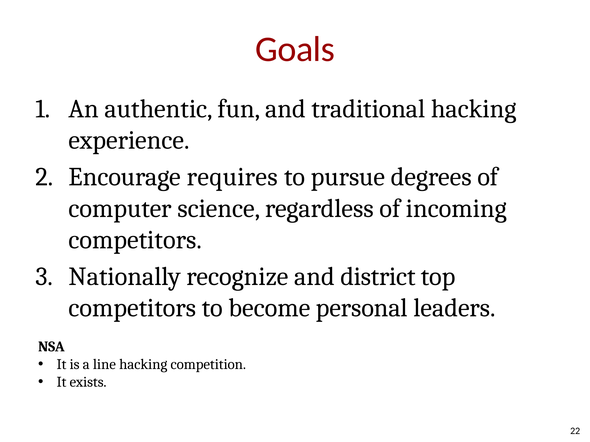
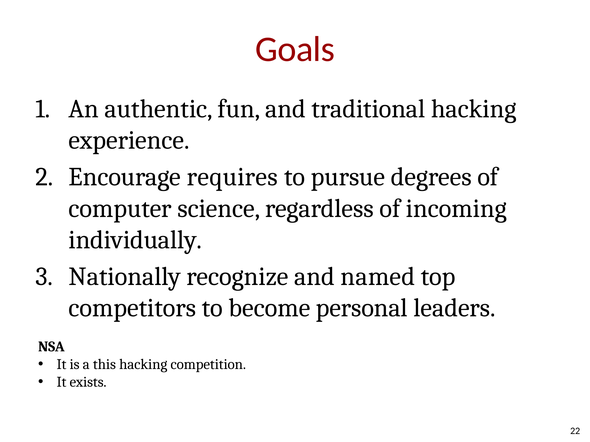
competitors at (135, 240): competitors -> individually
district: district -> named
line: line -> this
